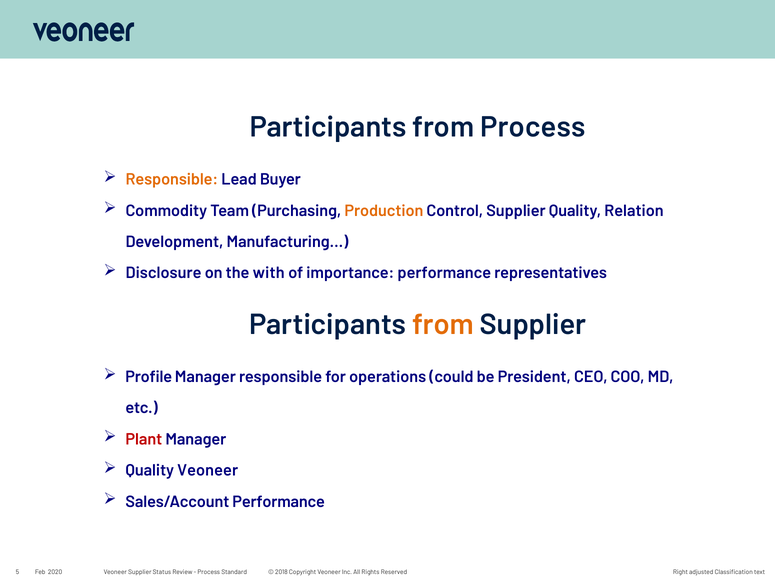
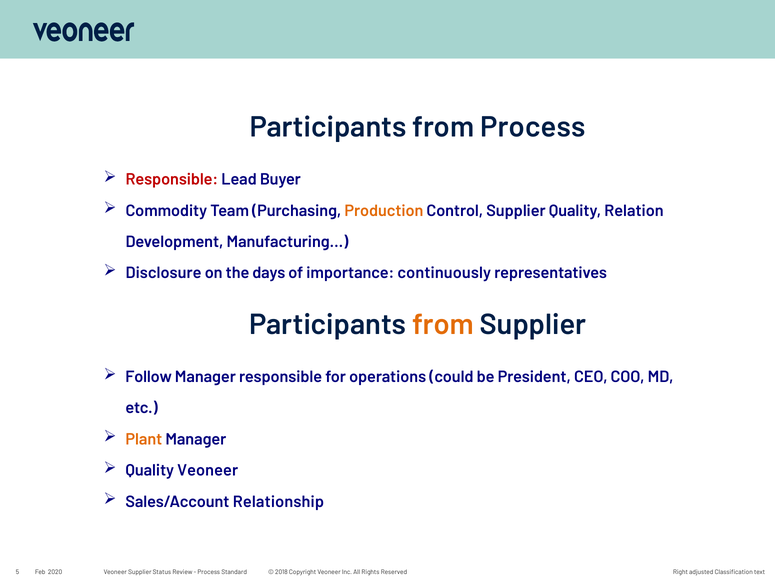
Responsible at (172, 180) colour: orange -> red
with: with -> days
importance performance: performance -> continuously
Profile: Profile -> Follow
Plant colour: red -> orange
Sales/Account Performance: Performance -> Relationship
